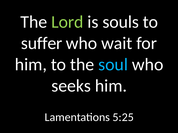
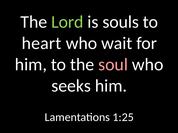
suffer: suffer -> heart
soul colour: light blue -> pink
5:25: 5:25 -> 1:25
